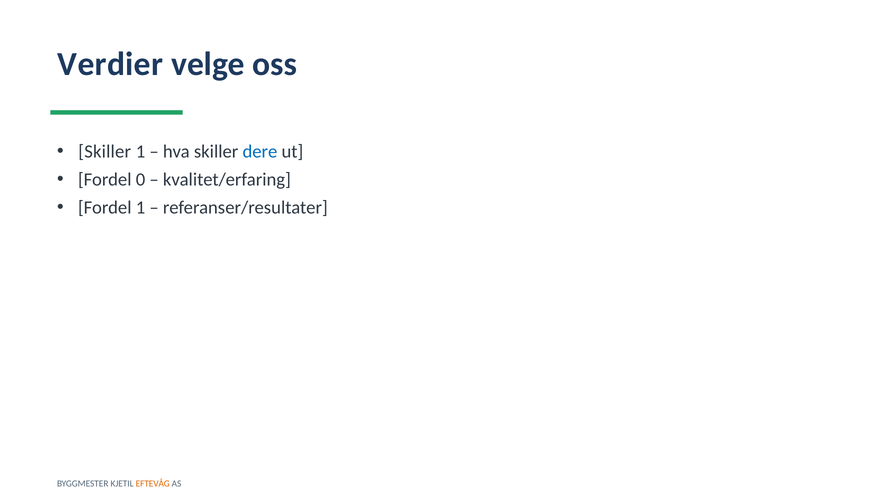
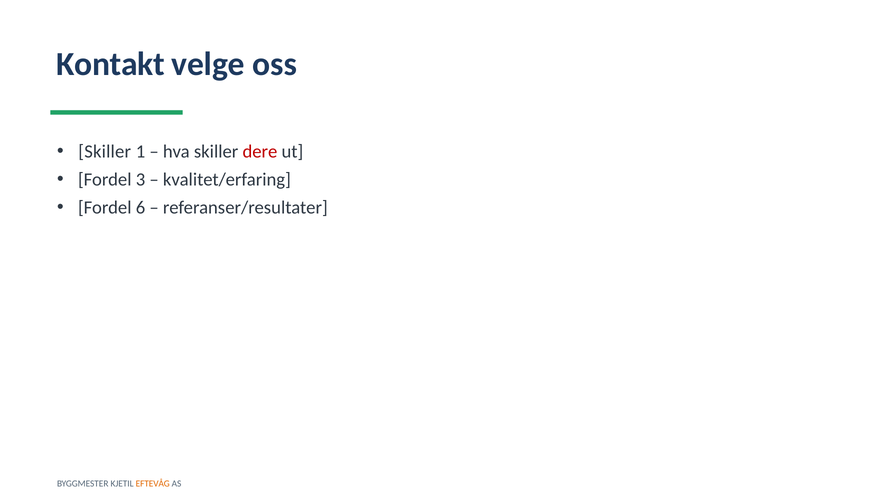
Verdier: Verdier -> Kontakt
dere colour: blue -> red
0: 0 -> 3
Fordel 1: 1 -> 6
